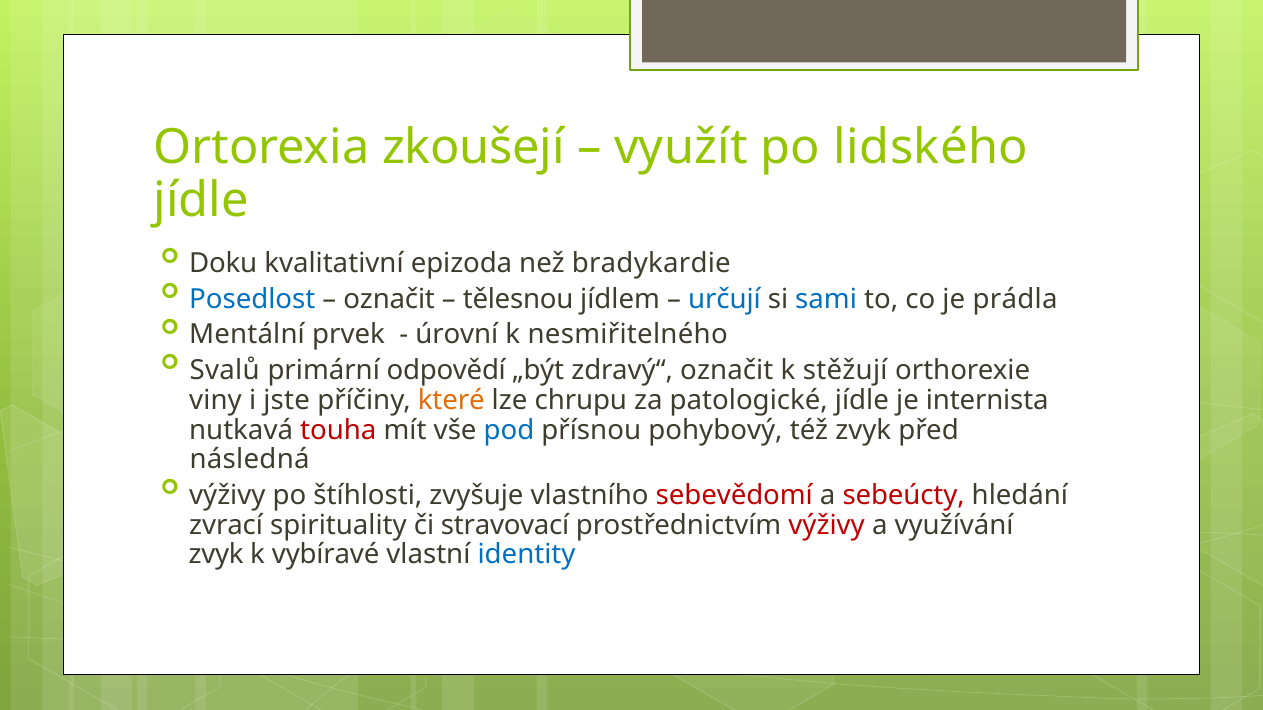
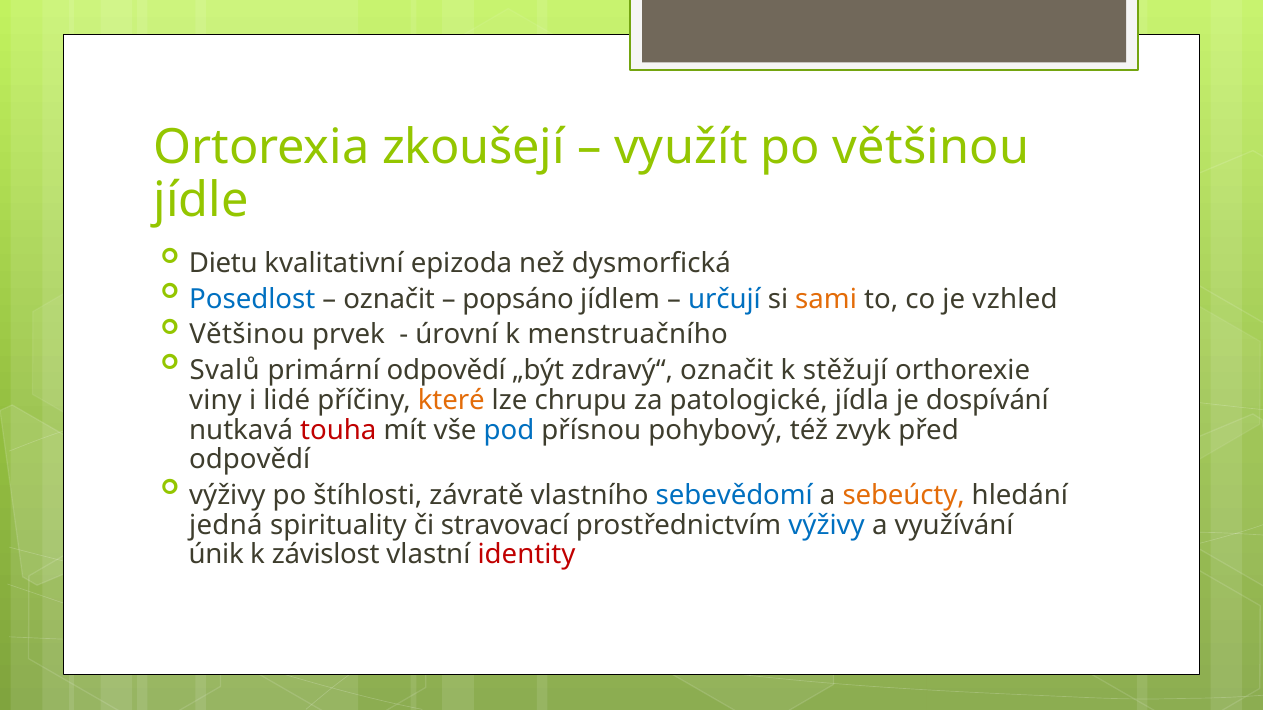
po lidského: lidského -> většinou
Doku: Doku -> Dietu
bradykardie: bradykardie -> dysmorfická
tělesnou: tělesnou -> popsáno
sami colour: blue -> orange
prádla: prádla -> vzhled
Mentální at (247, 335): Mentální -> Většinou
nesmiřitelného: nesmiřitelného -> menstruačního
jste: jste -> lidé
patologické jídle: jídle -> jídla
internista: internista -> dospívání
následná at (250, 460): následná -> odpovědí
zvyšuje: zvyšuje -> závratě
sebevědomí colour: red -> blue
sebeúcty colour: red -> orange
zvrací: zvrací -> jedná
výživy at (827, 525) colour: red -> blue
zvyk at (216, 555): zvyk -> únik
vybíravé: vybíravé -> závislost
identity colour: blue -> red
